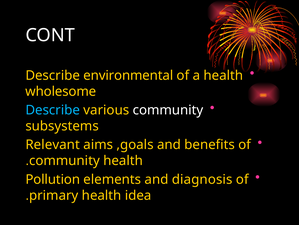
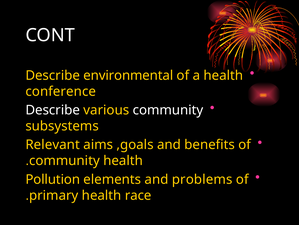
wholesome: wholesome -> conference
Describe at (53, 110) colour: light blue -> white
diagnosis: diagnosis -> problems
idea: idea -> race
